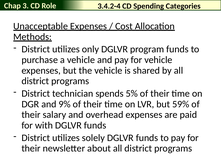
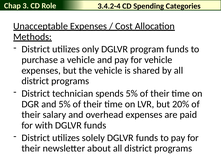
and 9%: 9% -> 5%
59%: 59% -> 20%
